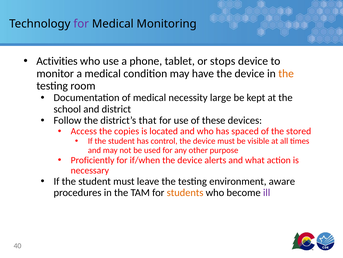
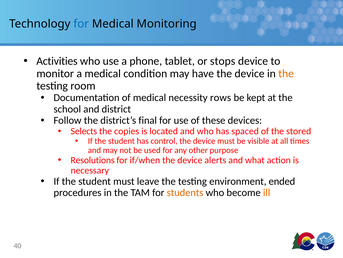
for at (81, 24) colour: purple -> blue
large: large -> rows
that: that -> final
Access: Access -> Selects
Proficiently: Proficiently -> Resolutions
aware: aware -> ended
ill colour: purple -> orange
